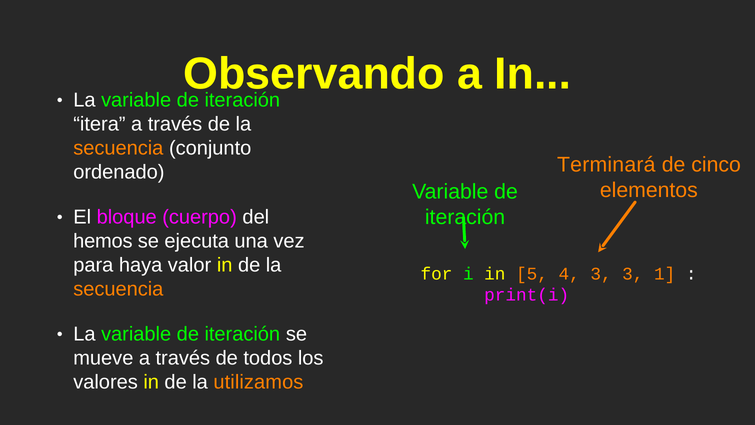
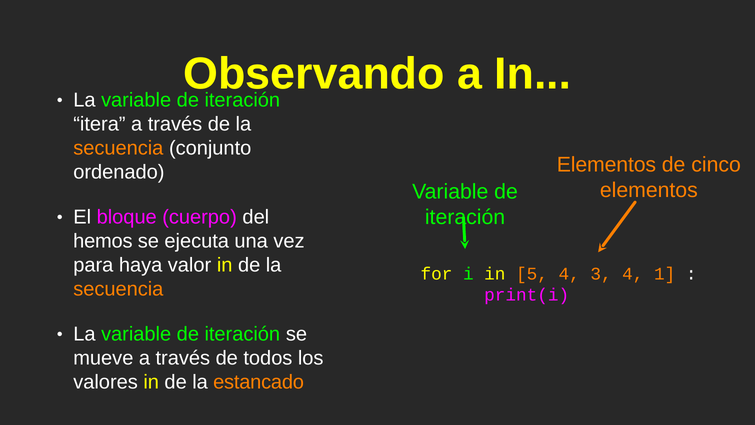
Terminará at (606, 164): Terminará -> Elementos
3 3: 3 -> 4
utilizamos: utilizamos -> estancado
